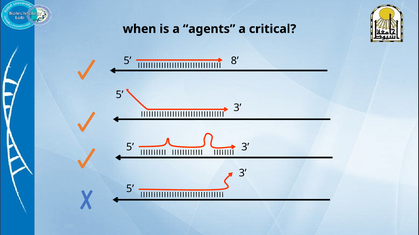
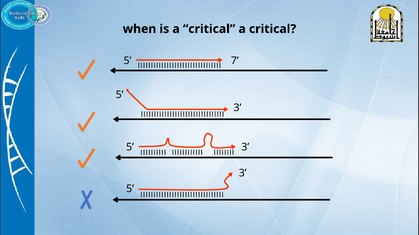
is a agents: agents -> critical
8: 8 -> 7
